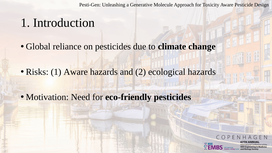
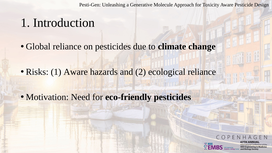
ecological hazards: hazards -> reliance
